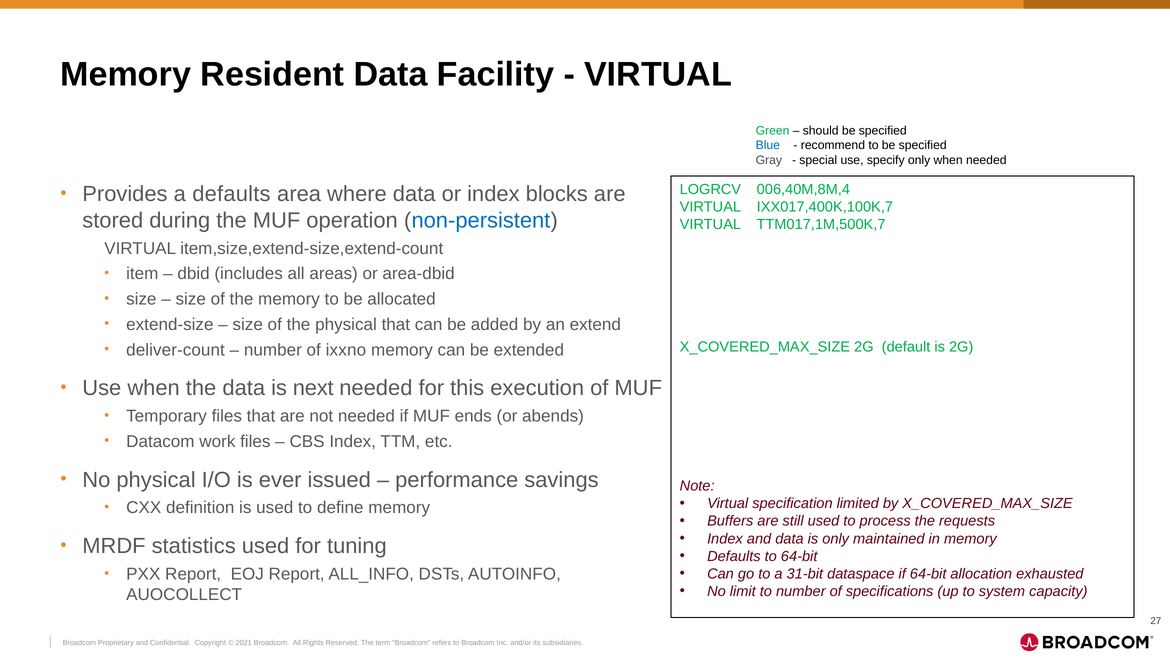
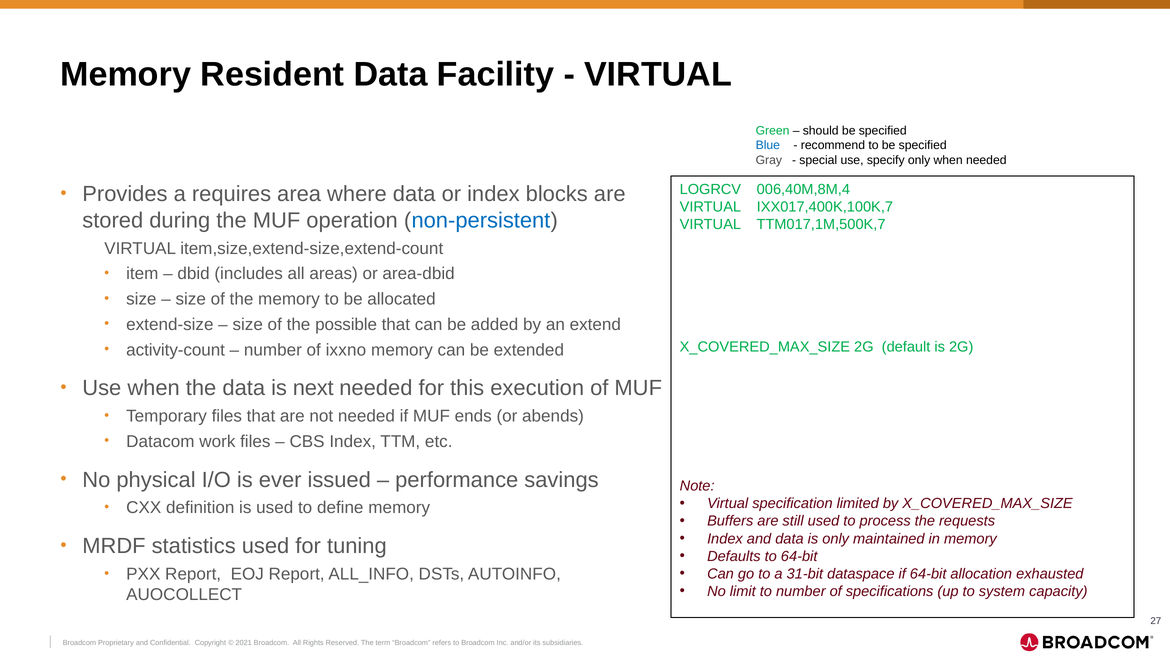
a defaults: defaults -> requires
the physical: physical -> possible
deliver-count: deliver-count -> activity-count
